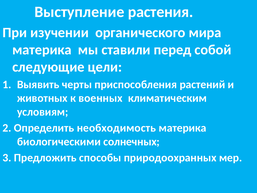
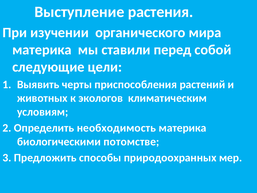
военных: военных -> экологов
солнечных: солнечных -> потомстве
